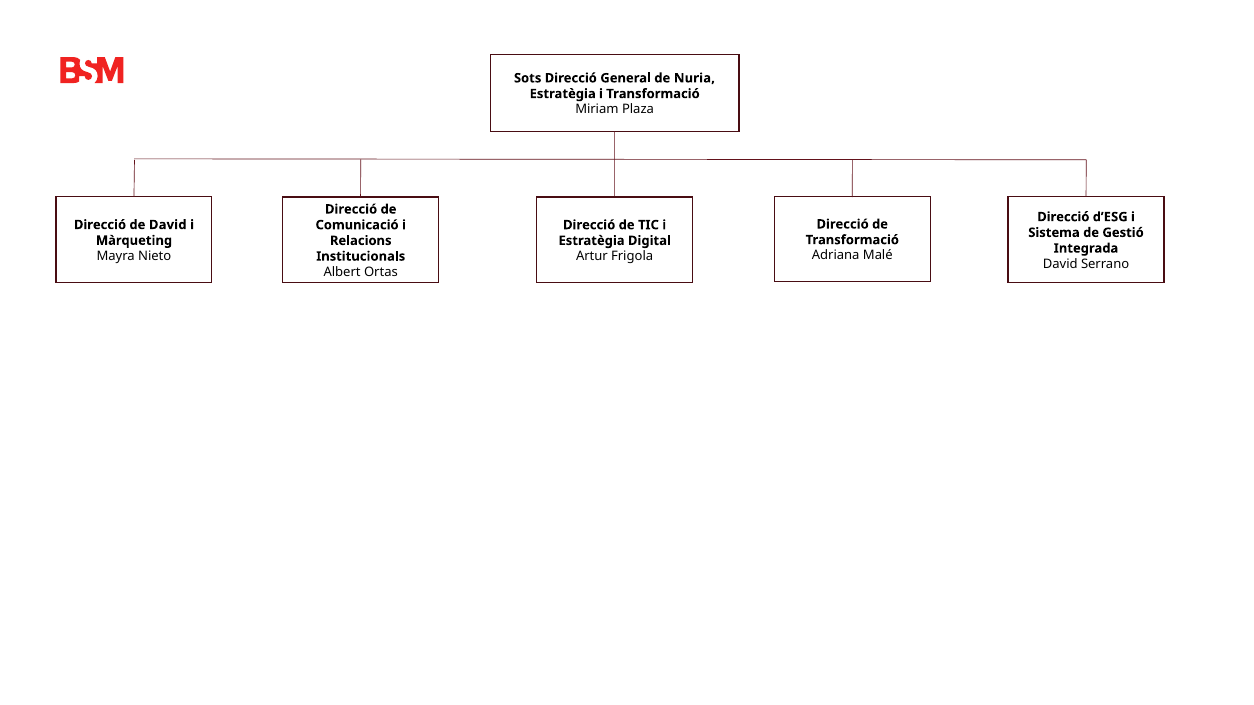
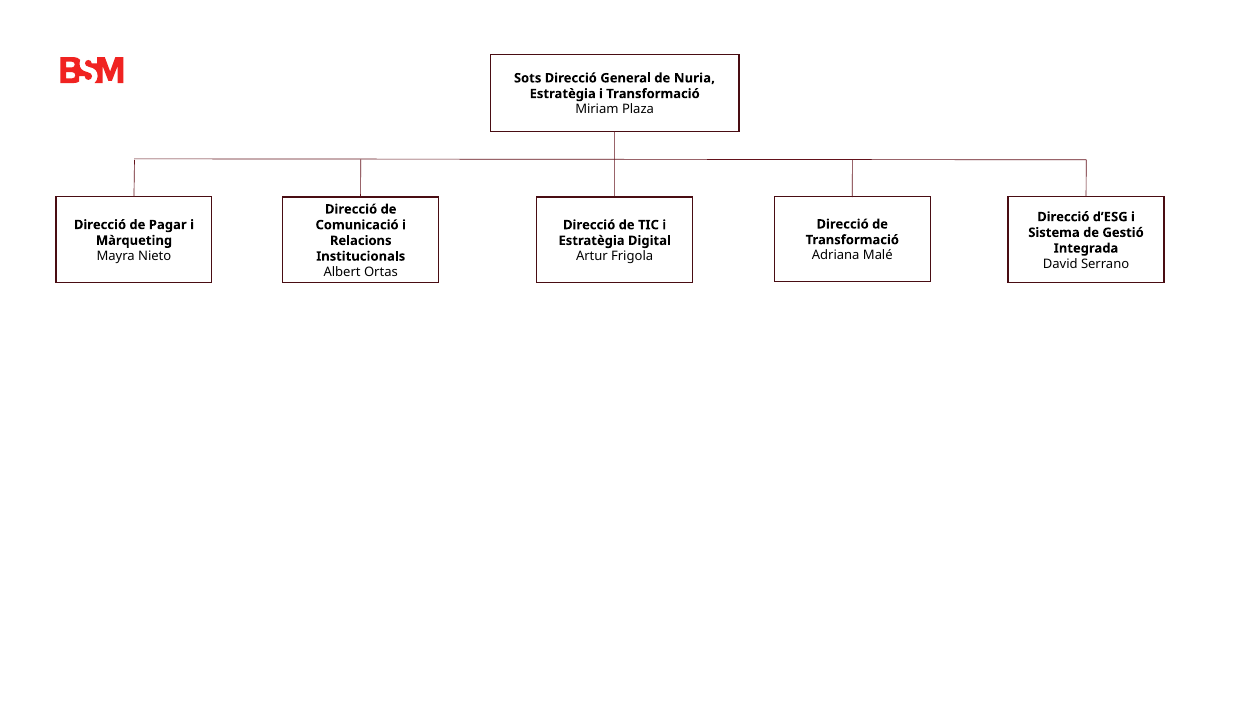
de David: David -> Pagar
